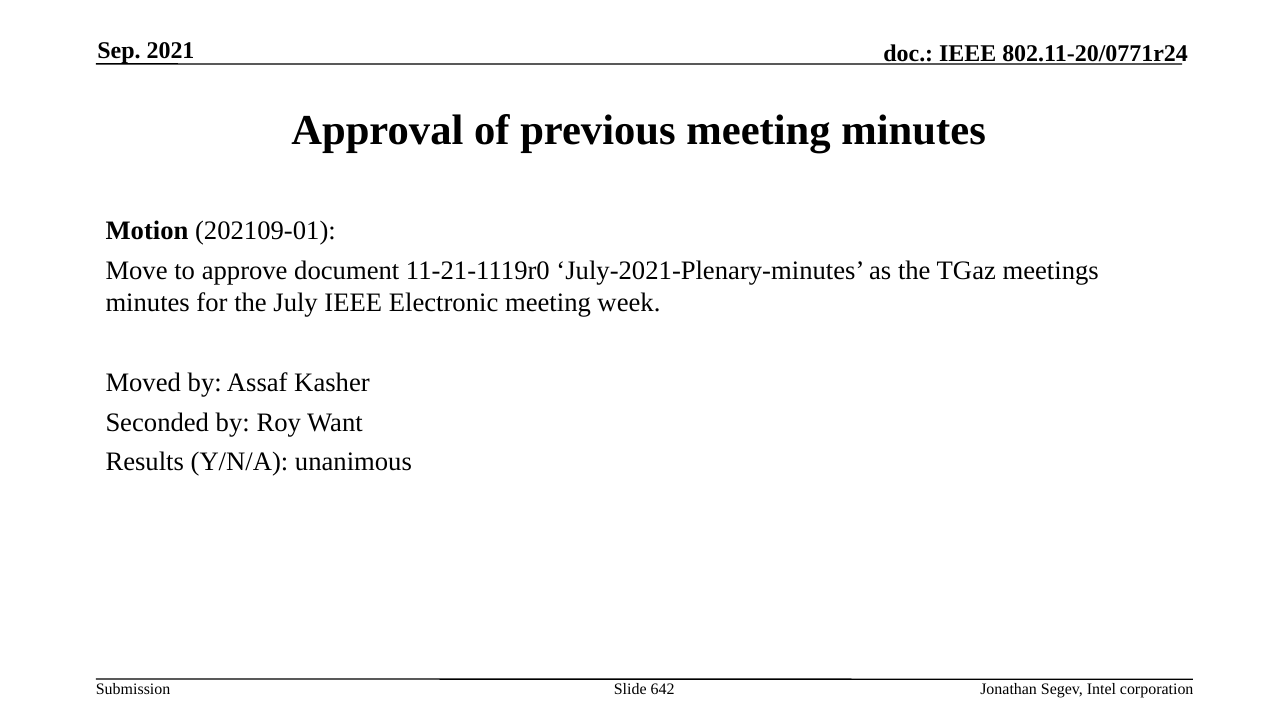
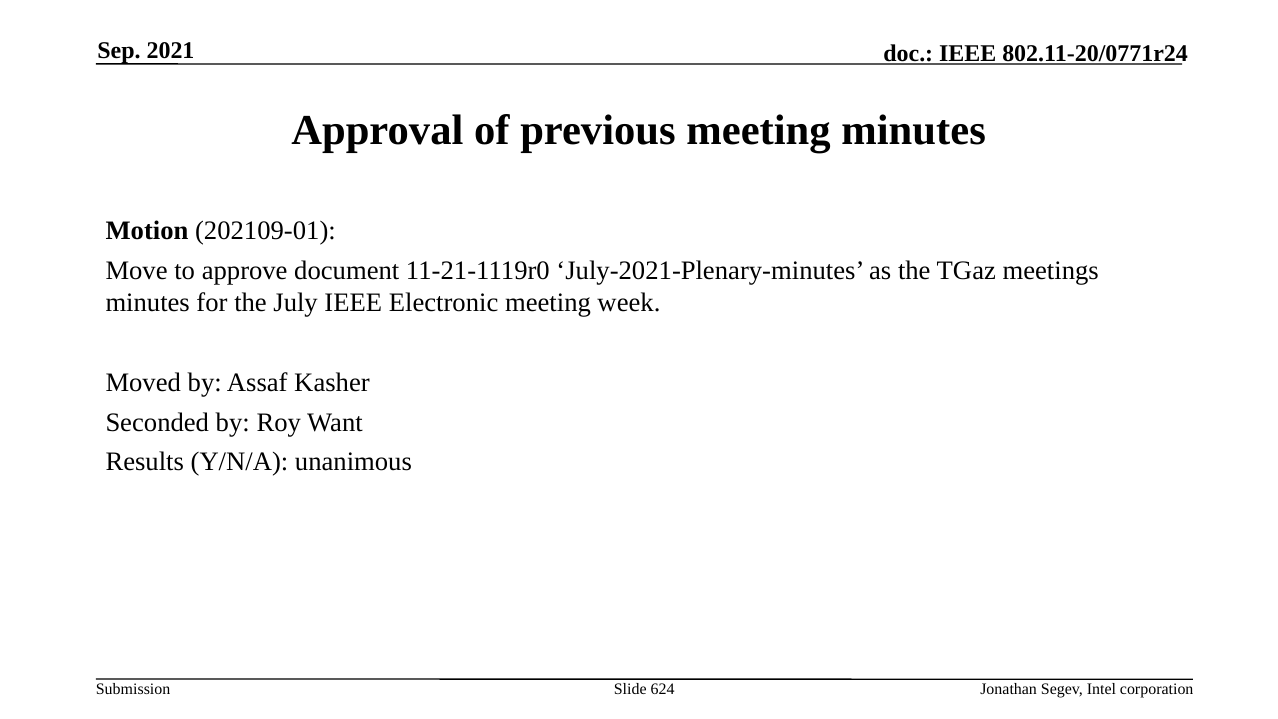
642: 642 -> 624
